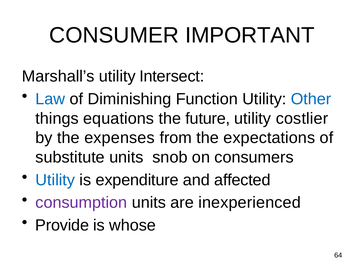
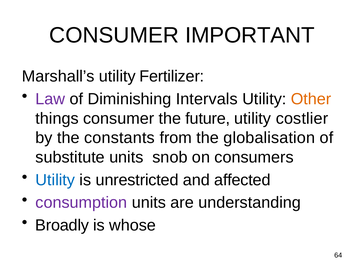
Intersect: Intersect -> Fertilizer
Law colour: blue -> purple
Function: Function -> Intervals
Other colour: blue -> orange
things equations: equations -> consumer
expenses: expenses -> constants
expectations: expectations -> globalisation
expenditure: expenditure -> unrestricted
inexperienced: inexperienced -> understanding
Provide: Provide -> Broadly
